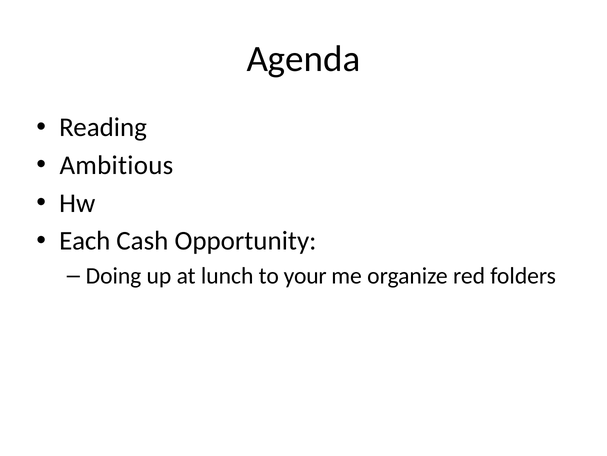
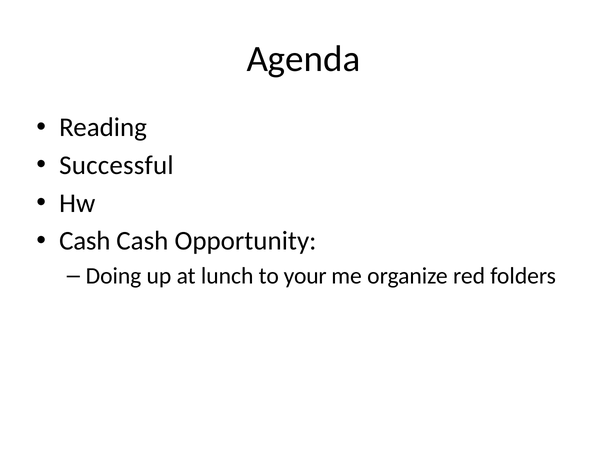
Ambitious: Ambitious -> Successful
Each at (85, 241): Each -> Cash
